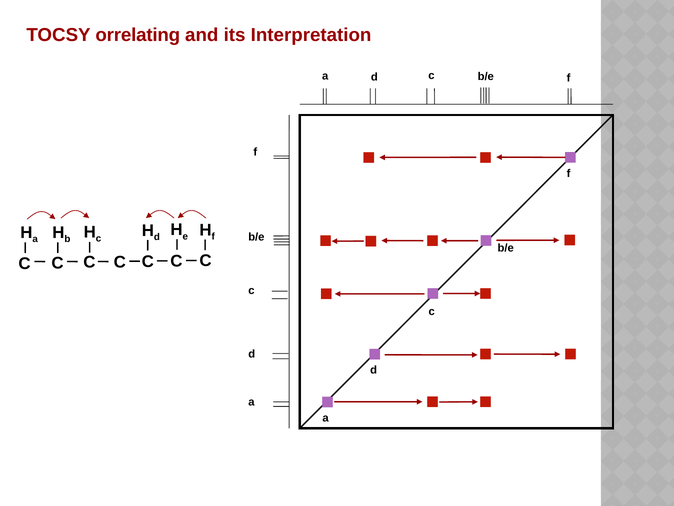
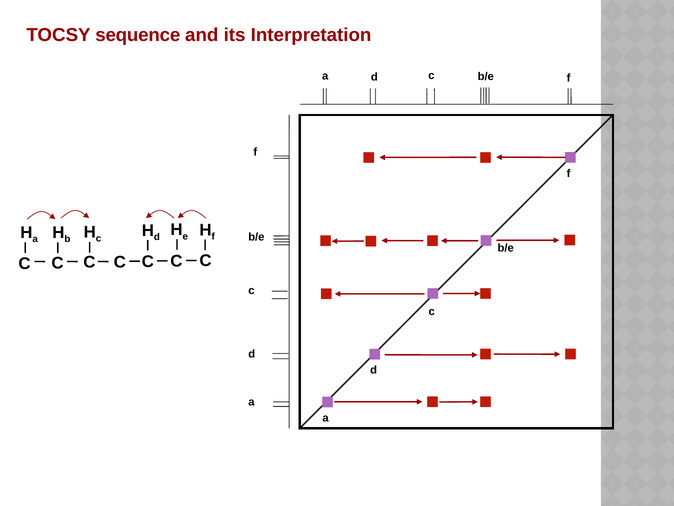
orrelating: orrelating -> sequence
